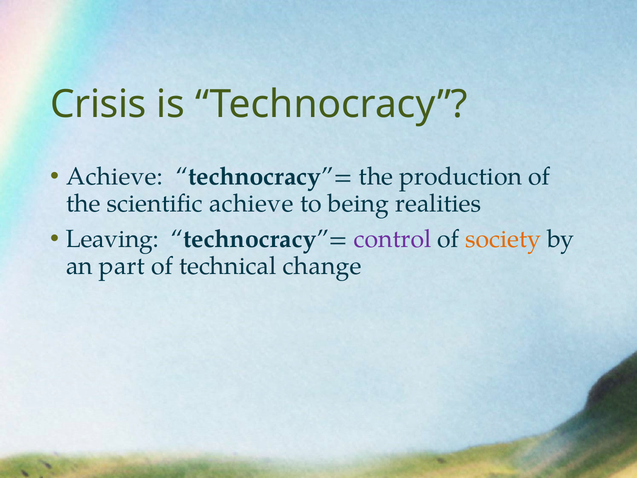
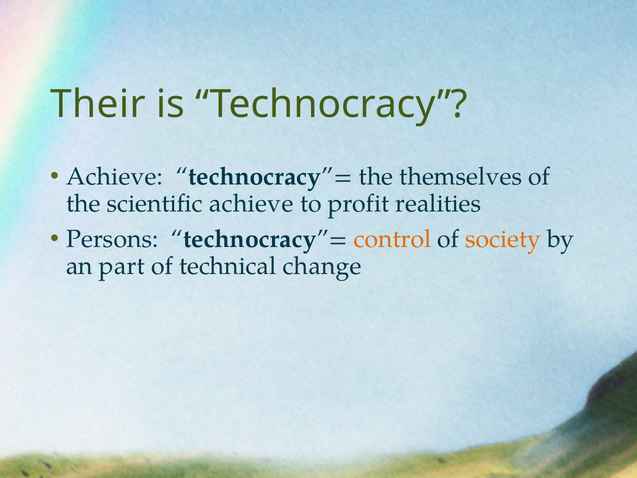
Crisis: Crisis -> Their
production: production -> themselves
being: being -> profit
Leaving: Leaving -> Persons
control colour: purple -> orange
